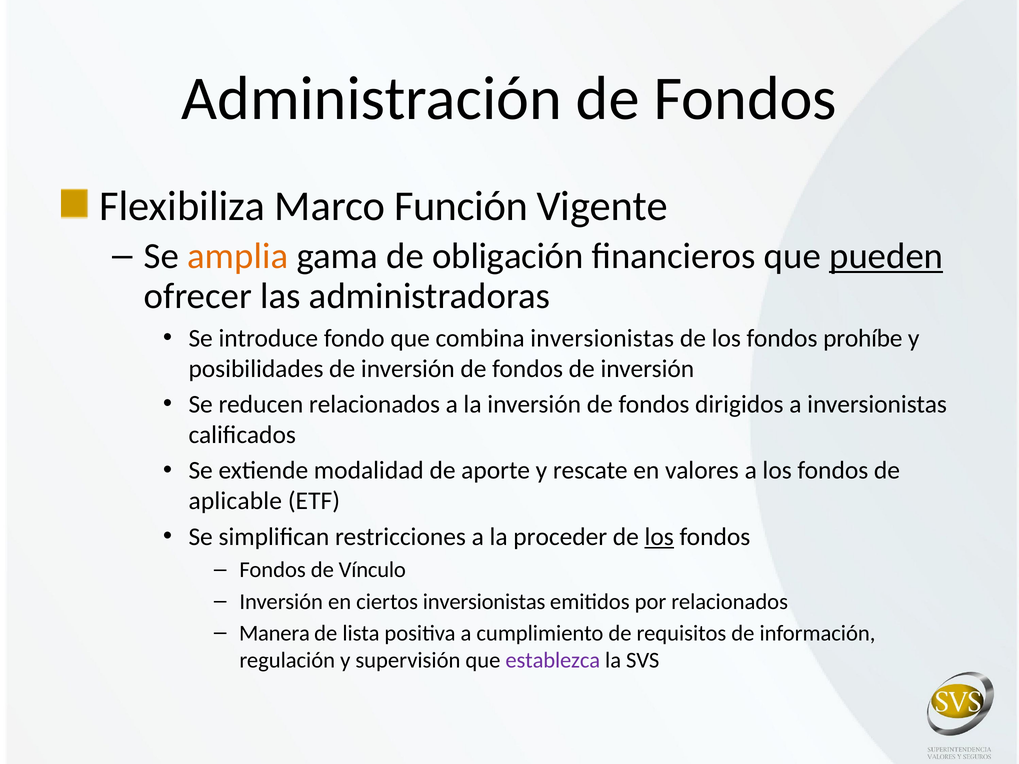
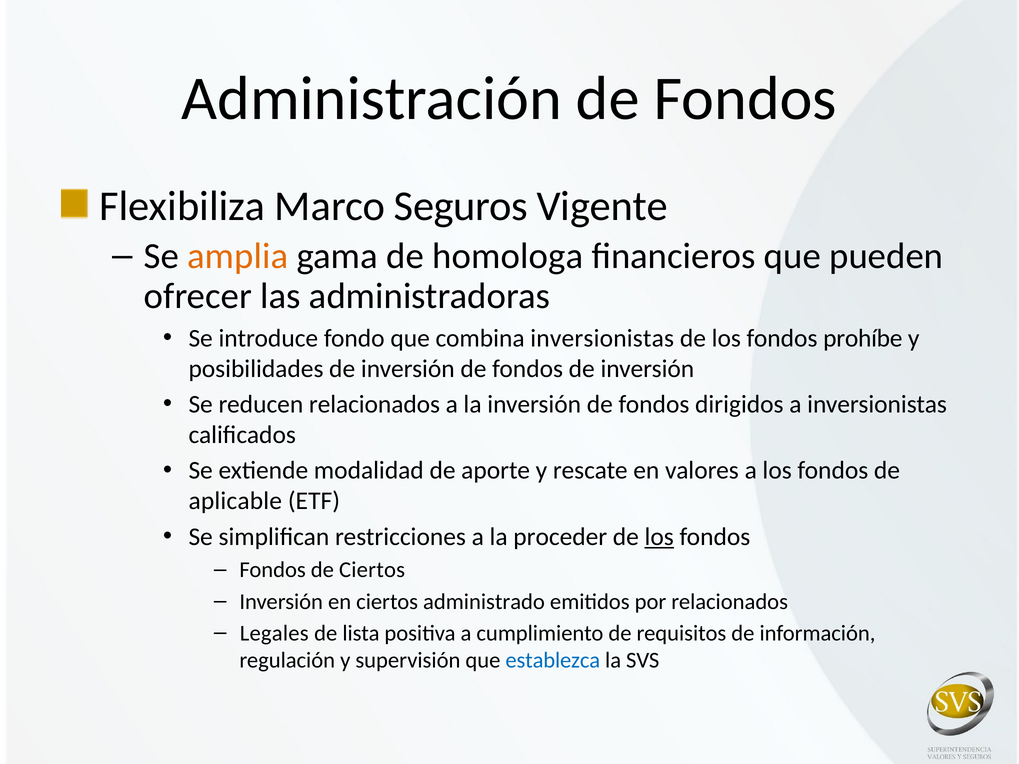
Función: Función -> Seguros
obligación: obligación -> homologa
pueden underline: present -> none
de Vínculo: Vínculo -> Ciertos
ciertos inversionistas: inversionistas -> administrado
Manera: Manera -> Legales
establezca colour: purple -> blue
